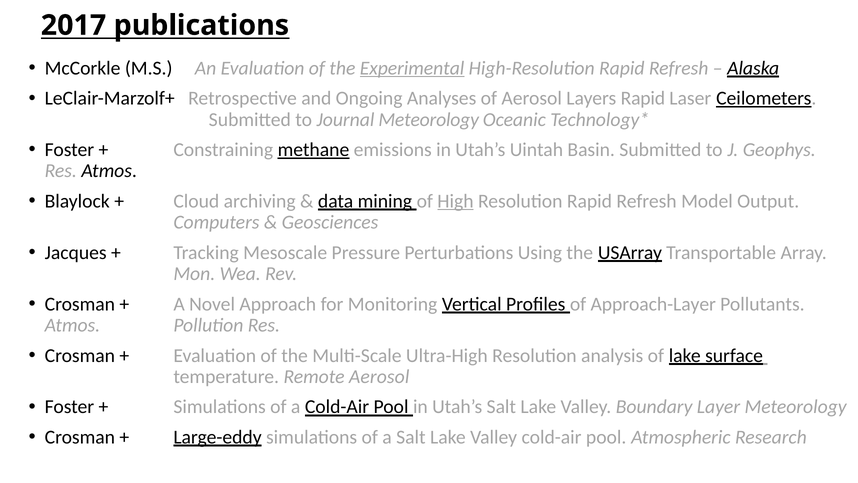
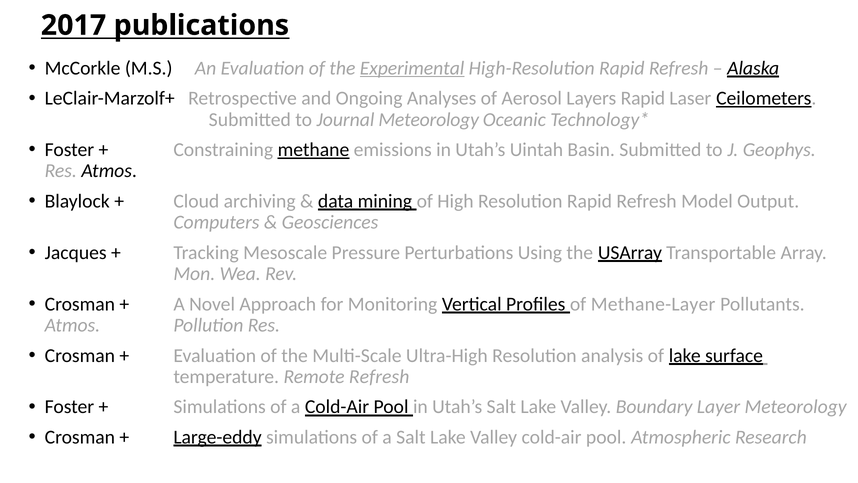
High underline: present -> none
Approach-Layer: Approach-Layer -> Methane-Layer
Remote Aerosol: Aerosol -> Refresh
